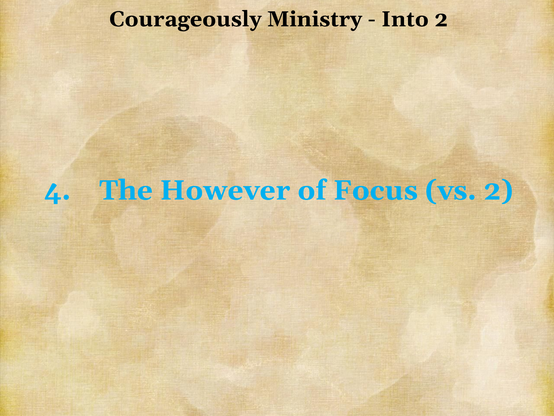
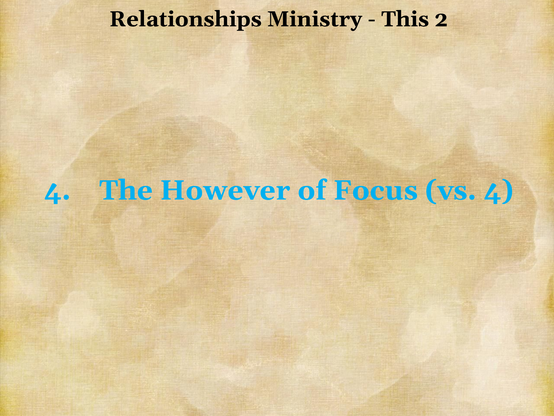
Courageously: Courageously -> Relationships
Into: Into -> This
vs 2: 2 -> 4
